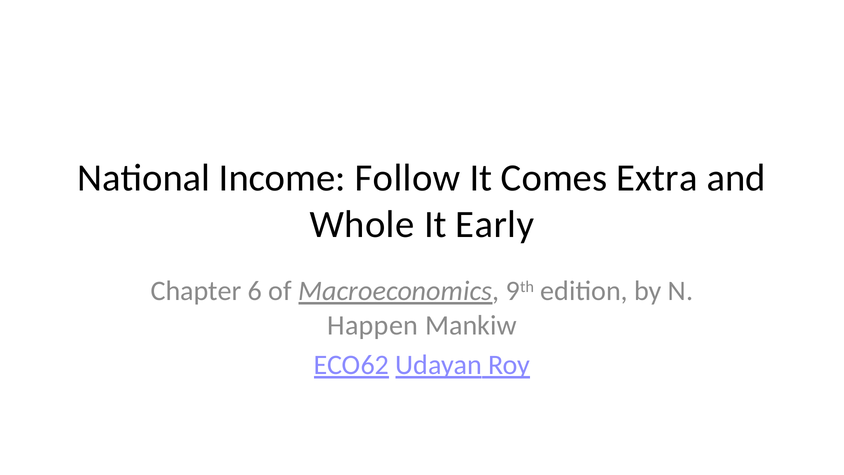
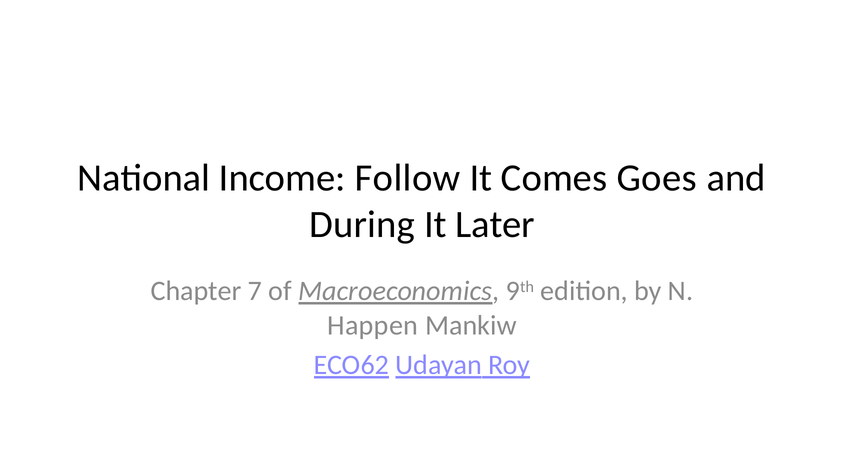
Extra: Extra -> Goes
Whole: Whole -> During
Early: Early -> Later
6: 6 -> 7
